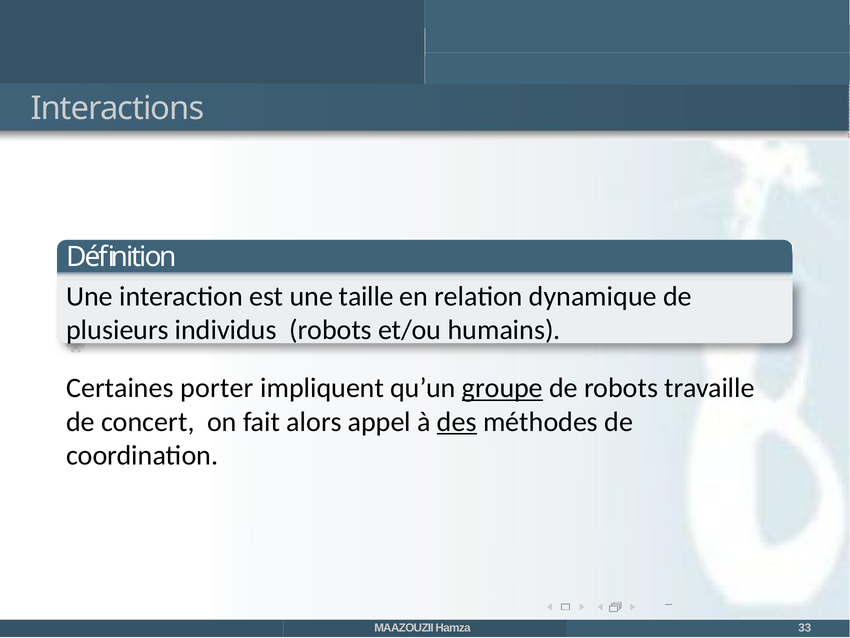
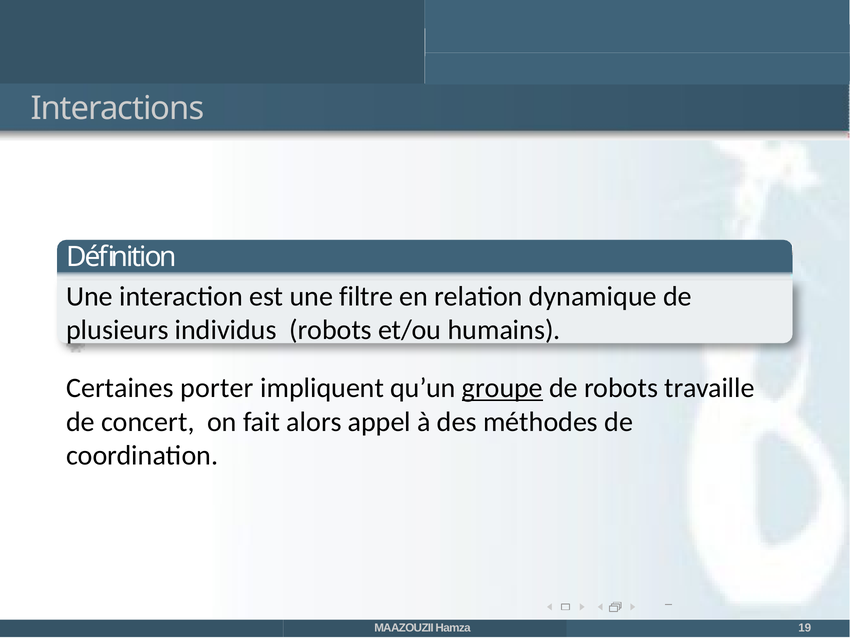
taille: taille -> filtre
des underline: present -> none
33: 33 -> 19
